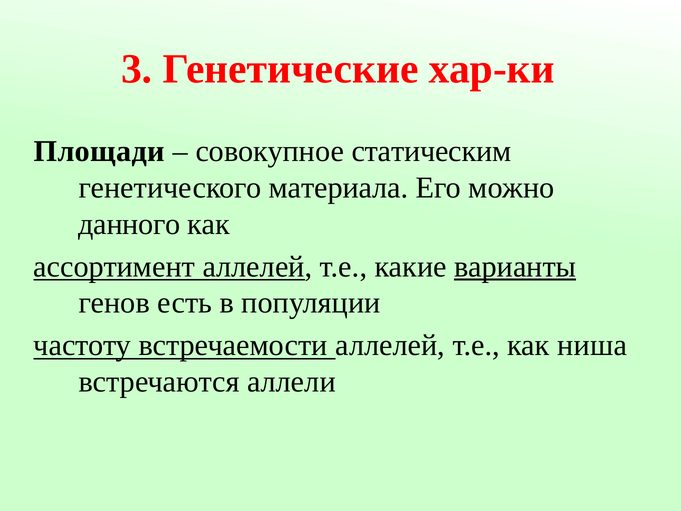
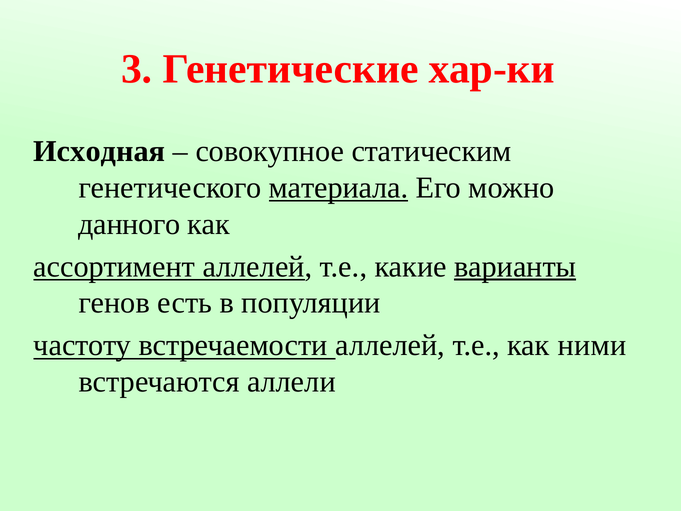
Площади: Площади -> Исходная
материала underline: none -> present
ниша: ниша -> ними
